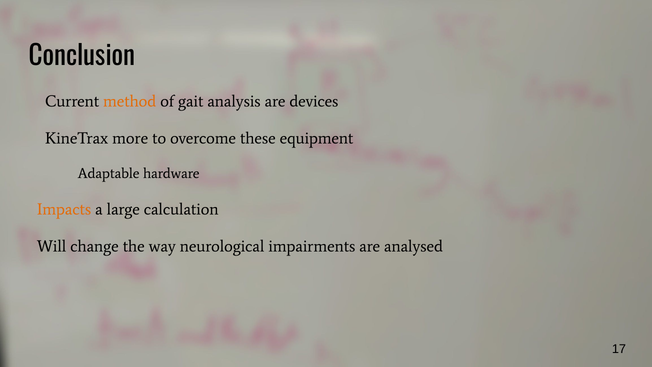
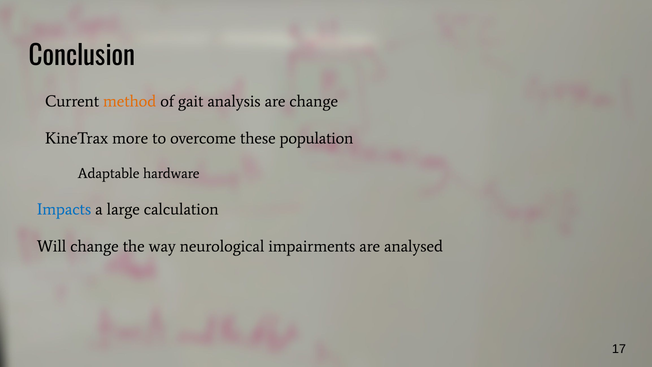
are devices: devices -> change
equipment: equipment -> population
Impacts colour: orange -> blue
